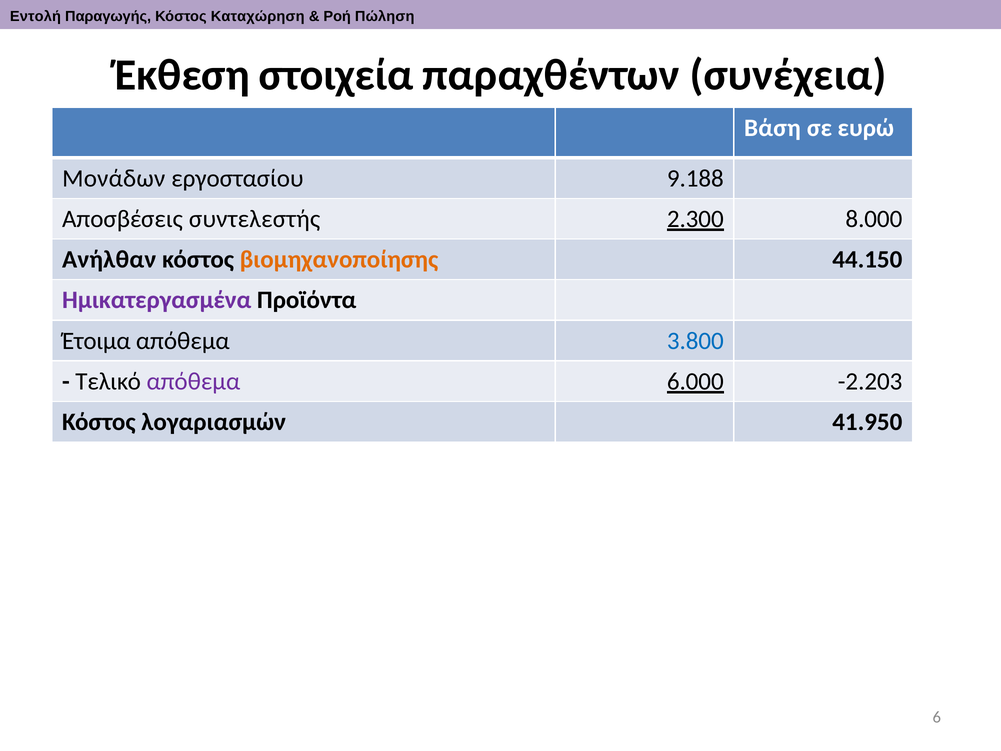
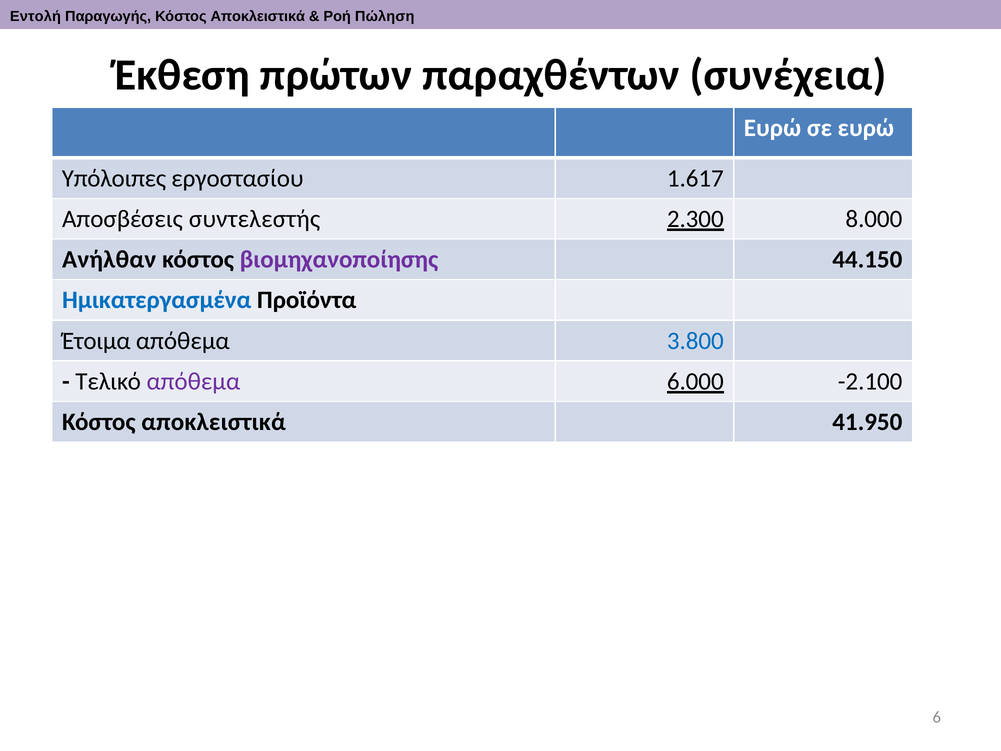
Παραγωγής Κόστος Καταχώρηση: Καταχώρηση -> Αποκλειστικά
στοιχεία: στοιχεία -> πρώτων
Βάση at (772, 128): Βάση -> Ευρώ
Μονάδων: Μονάδων -> Υπόλοιπες
9.188: 9.188 -> 1.617
βιομηχανοποίησης colour: orange -> purple
Ημικατεργασμένα colour: purple -> blue
-2.203: -2.203 -> -2.100
λογαριασμών at (214, 422): λογαριασμών -> αποκλειστικά
